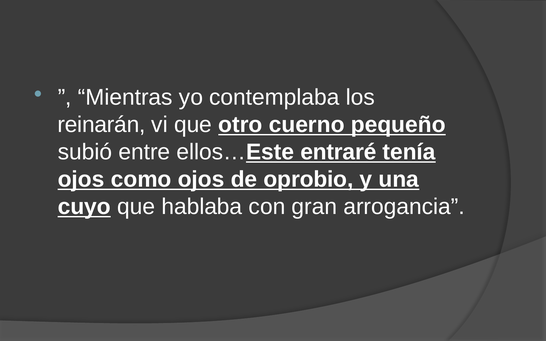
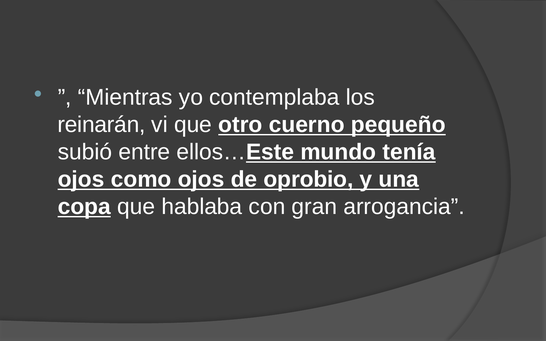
entraré: entraré -> mundo
cuyo: cuyo -> copa
